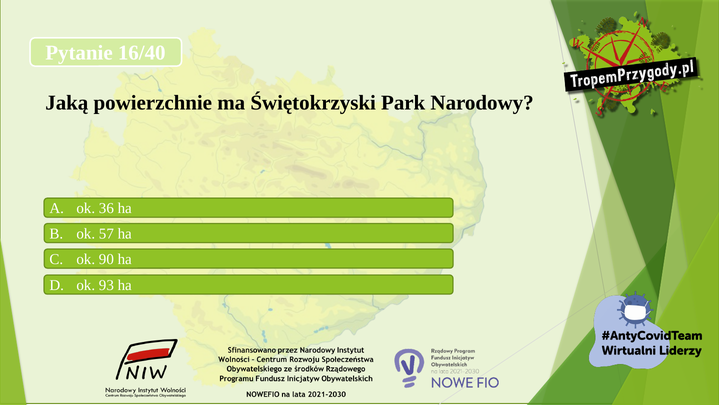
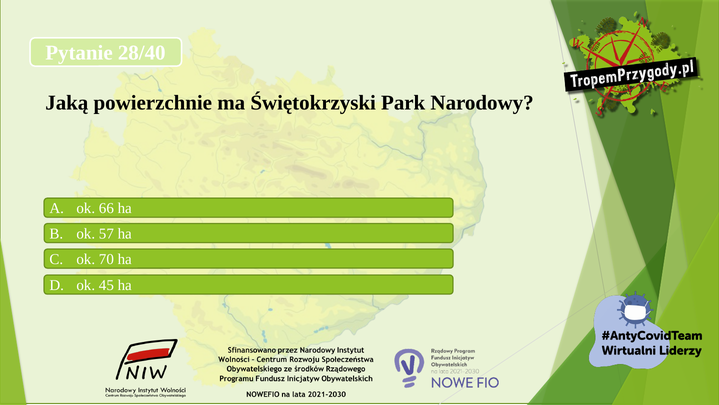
16/40: 16/40 -> 28/40
36: 36 -> 66
90: 90 -> 70
93: 93 -> 45
